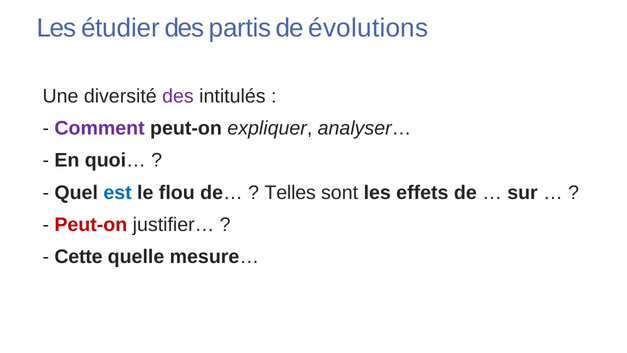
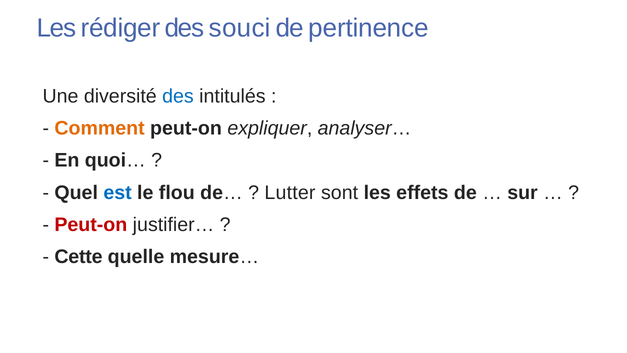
étudier: étudier -> rédiger
partis: partis -> souci
évolutions: évolutions -> pertinence
des at (178, 96) colour: purple -> blue
Comment colour: purple -> orange
Telles: Telles -> Lutter
